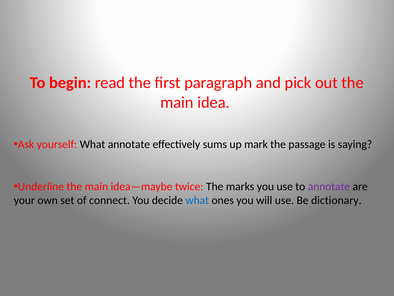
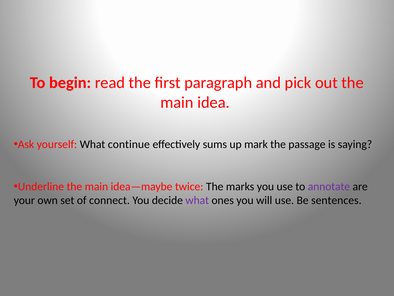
What annotate: annotate -> continue
what at (197, 200) colour: blue -> purple
dictionary: dictionary -> sentences
